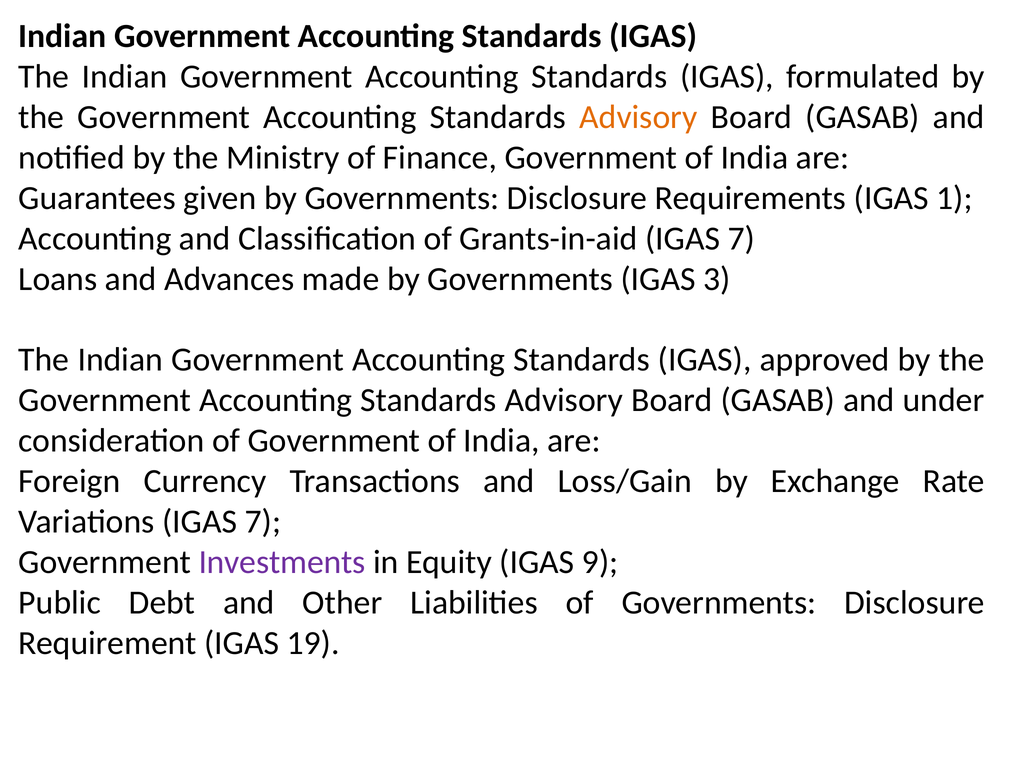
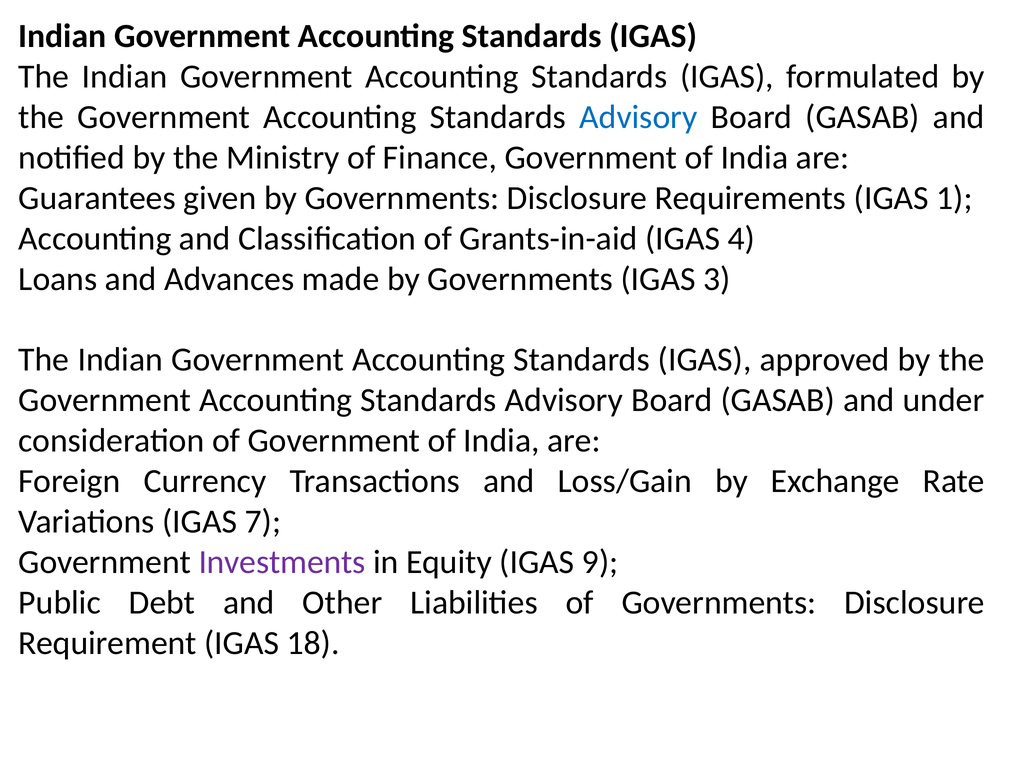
Advisory at (638, 117) colour: orange -> blue
Grants-in-aid IGAS 7: 7 -> 4
19: 19 -> 18
